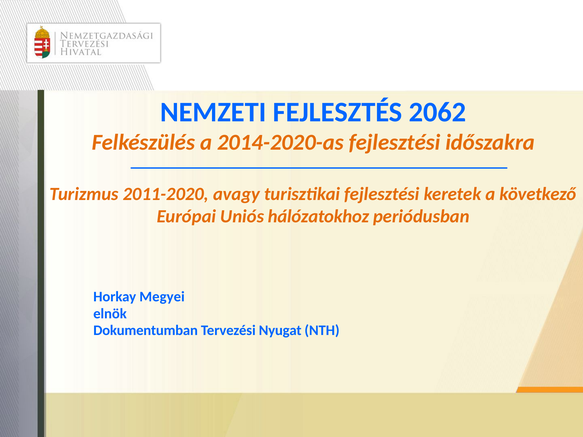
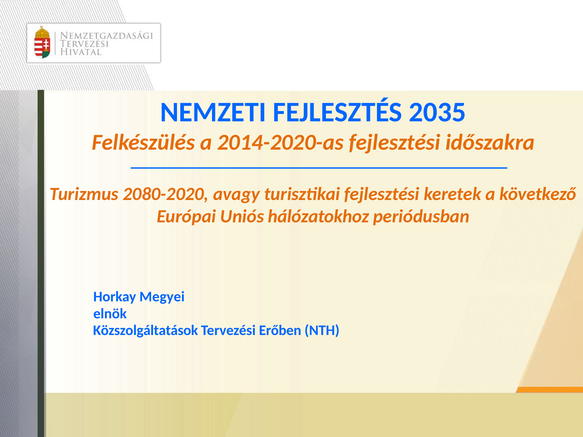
2062: 2062 -> 2035
2011-2020: 2011-2020 -> 2080-2020
Dokumentumban: Dokumentumban -> Közszolgáltatások
Nyugat: Nyugat -> Erőben
